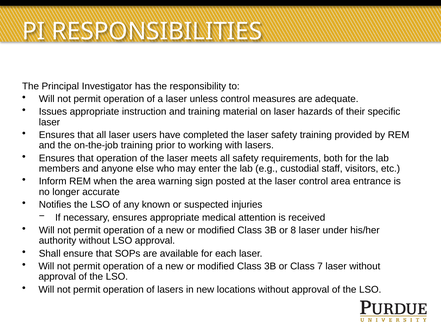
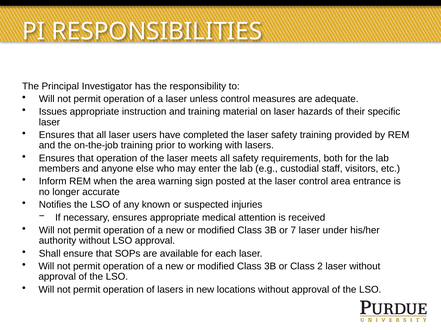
8: 8 -> 7
7: 7 -> 2
